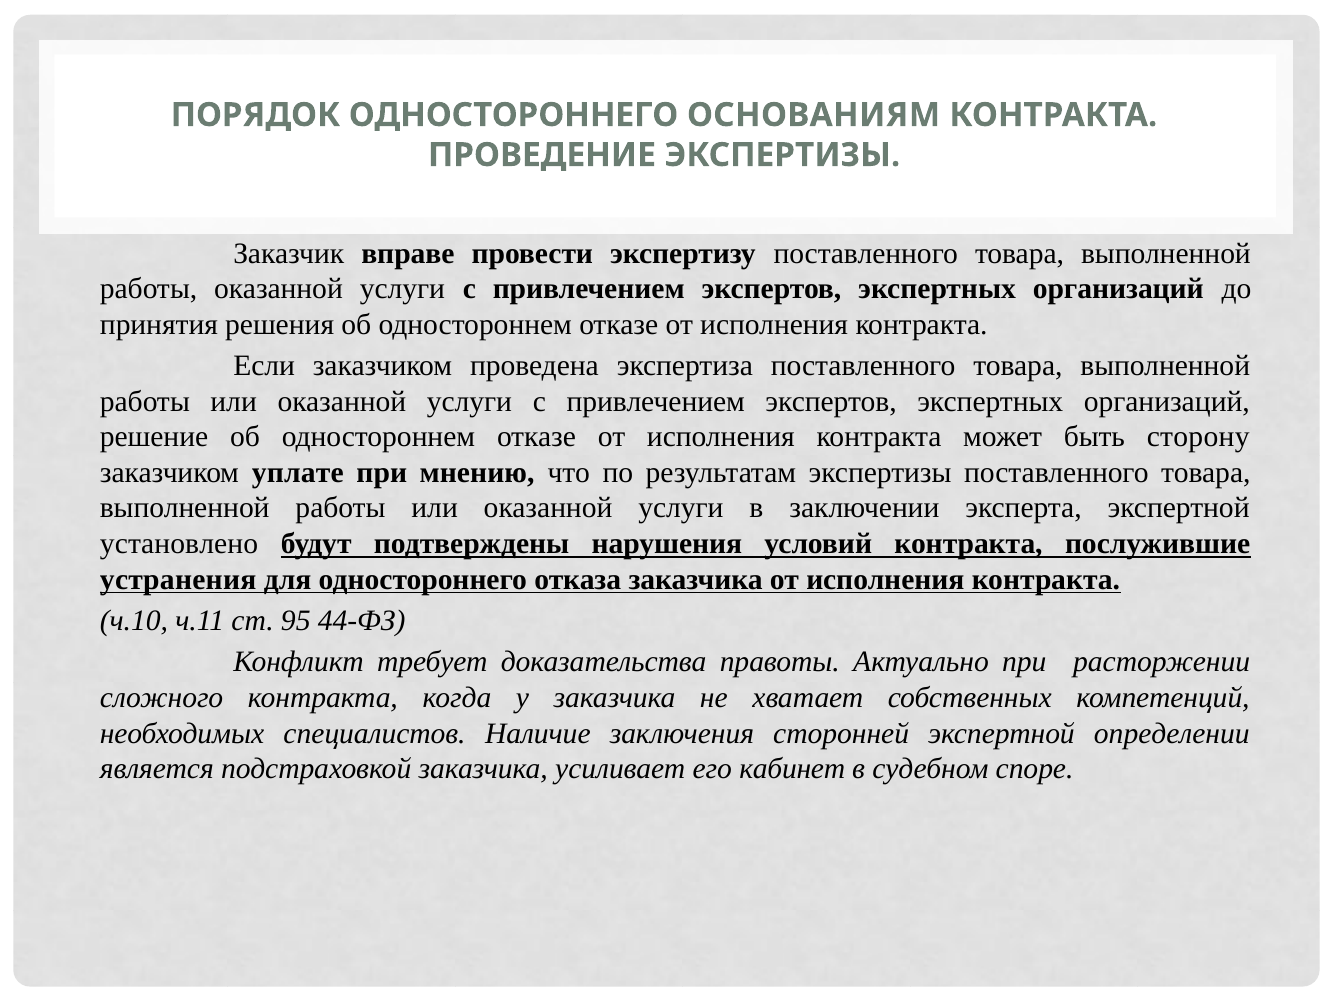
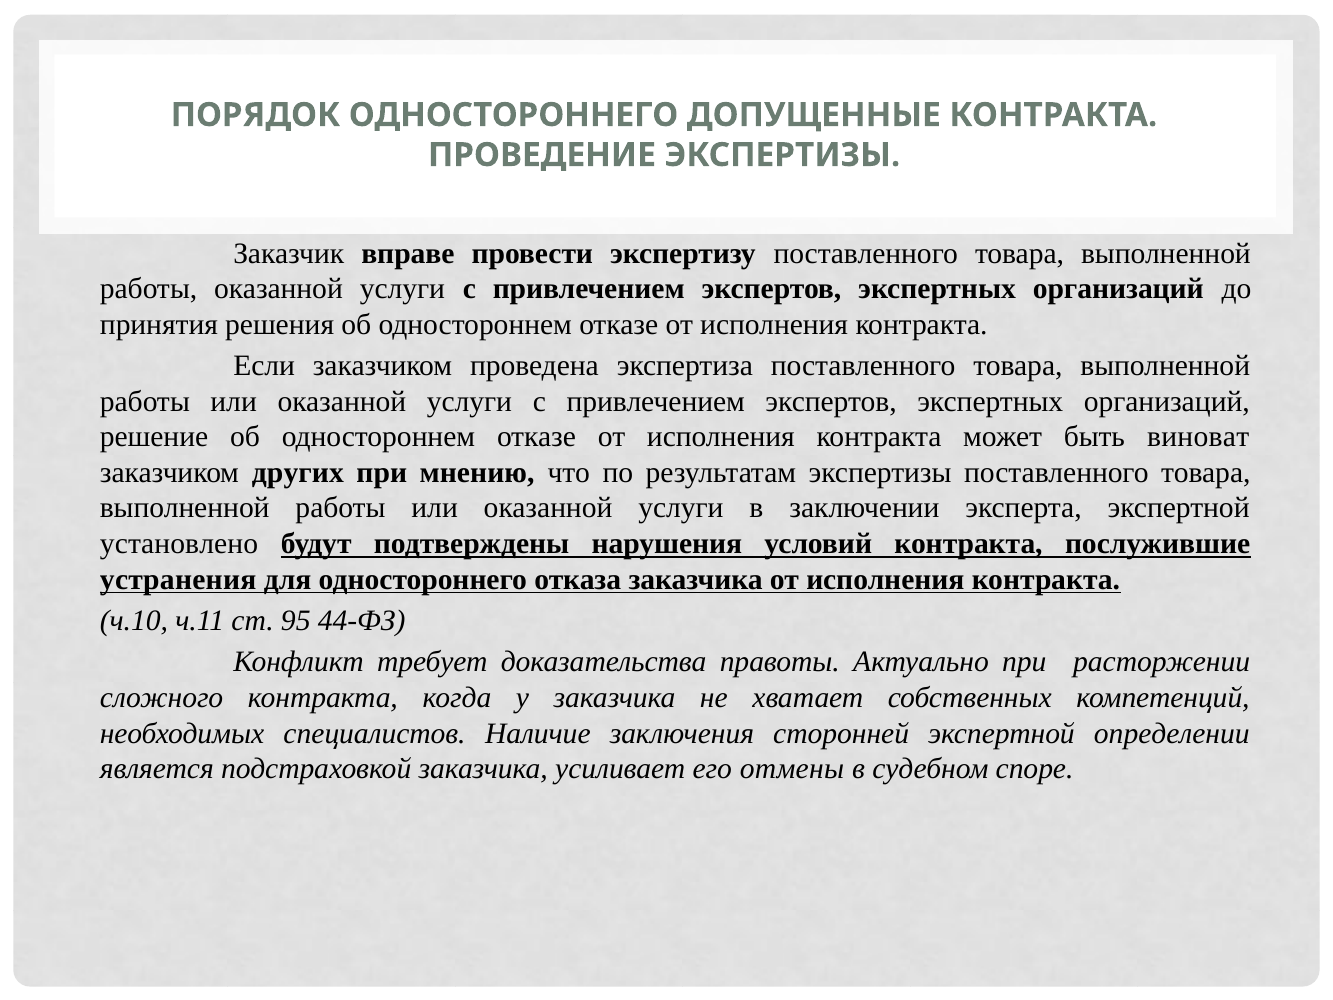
ОСНОВАНИЯМ: ОСНОВАНИЯМ -> ДОПУЩЕННЫЕ
сторону: сторону -> виноват
уплате: уплате -> других
кабинет: кабинет -> отмены
